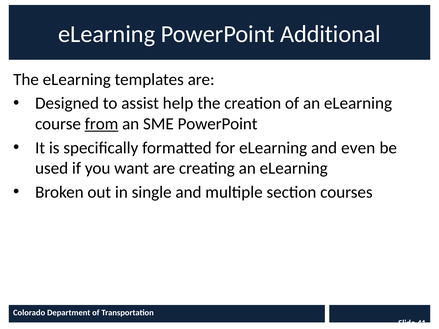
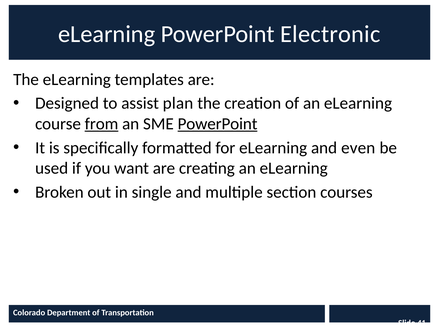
Additional: Additional -> Electronic
help: help -> plan
PowerPoint at (218, 124) underline: none -> present
